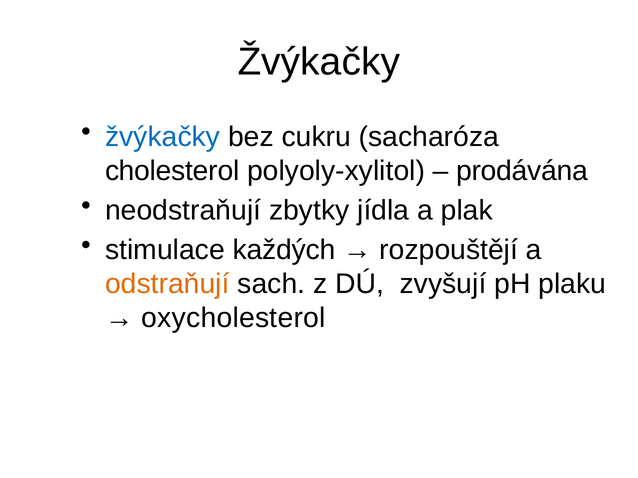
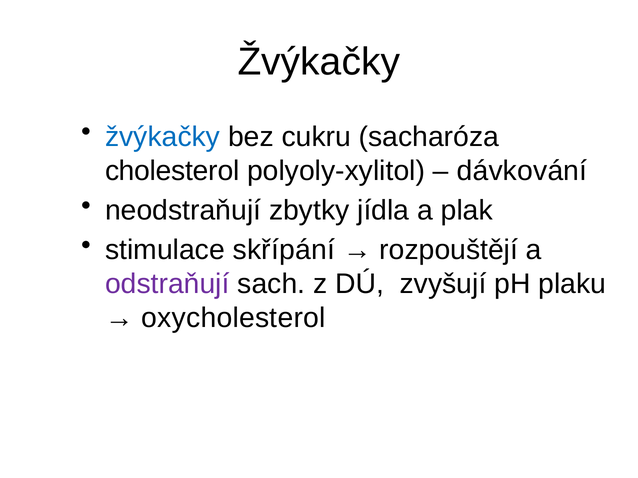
prodávána: prodávána -> dávkování
každých: každých -> skřípání
odstraňují colour: orange -> purple
